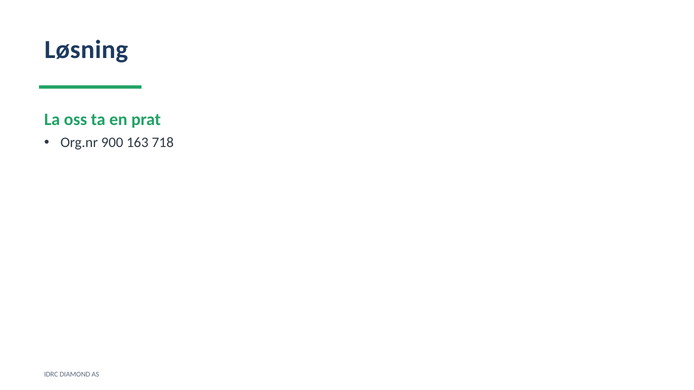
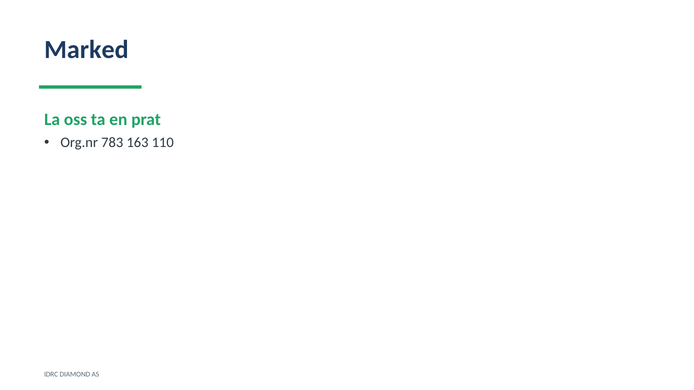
Løsning: Løsning -> Marked
900: 900 -> 783
718: 718 -> 110
